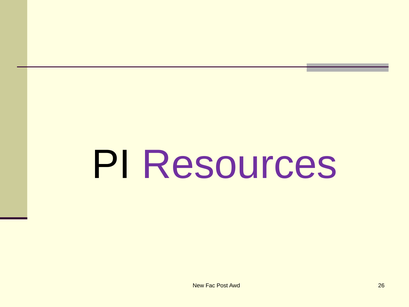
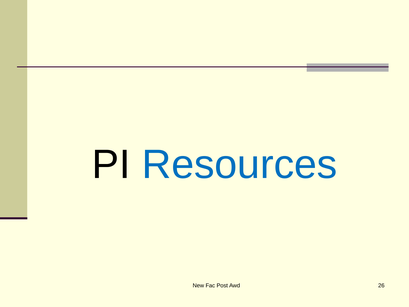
Resources colour: purple -> blue
